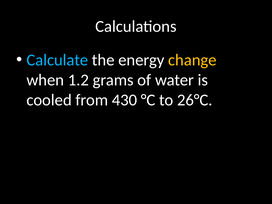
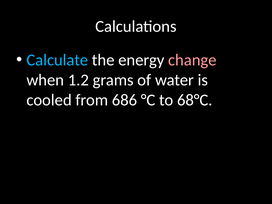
change colour: yellow -> pink
430: 430 -> 686
26°C: 26°C -> 68°C
